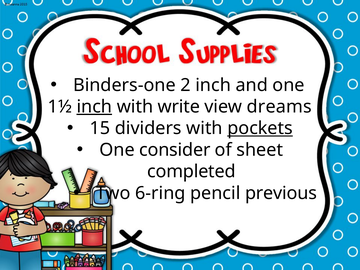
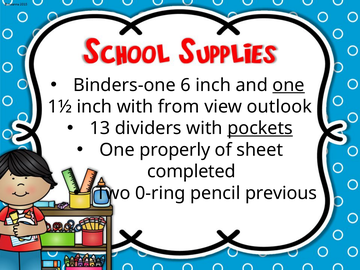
2: 2 -> 6
one at (289, 85) underline: none -> present
inch at (94, 107) underline: present -> none
write: write -> from
dreams: dreams -> outlook
15: 15 -> 13
consider: consider -> properly
6-ring: 6-ring -> 0-ring
